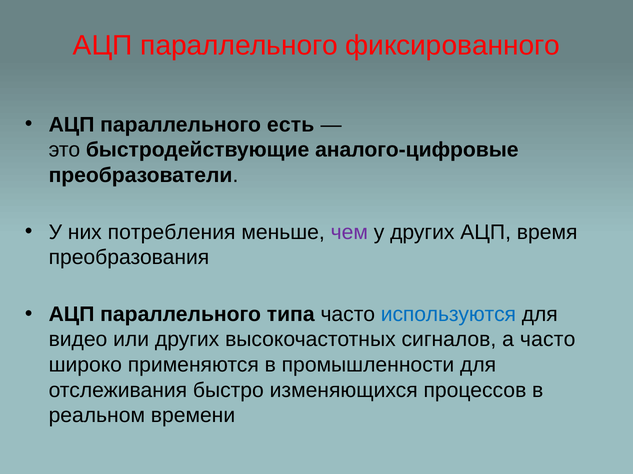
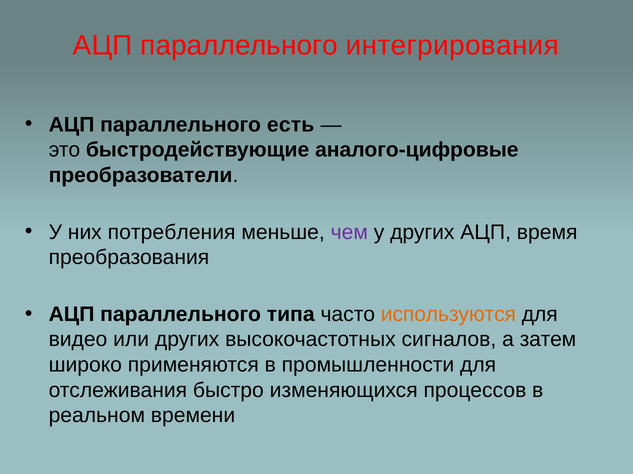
фиксированного: фиксированного -> интегрирования
используются colour: blue -> orange
а часто: часто -> затем
